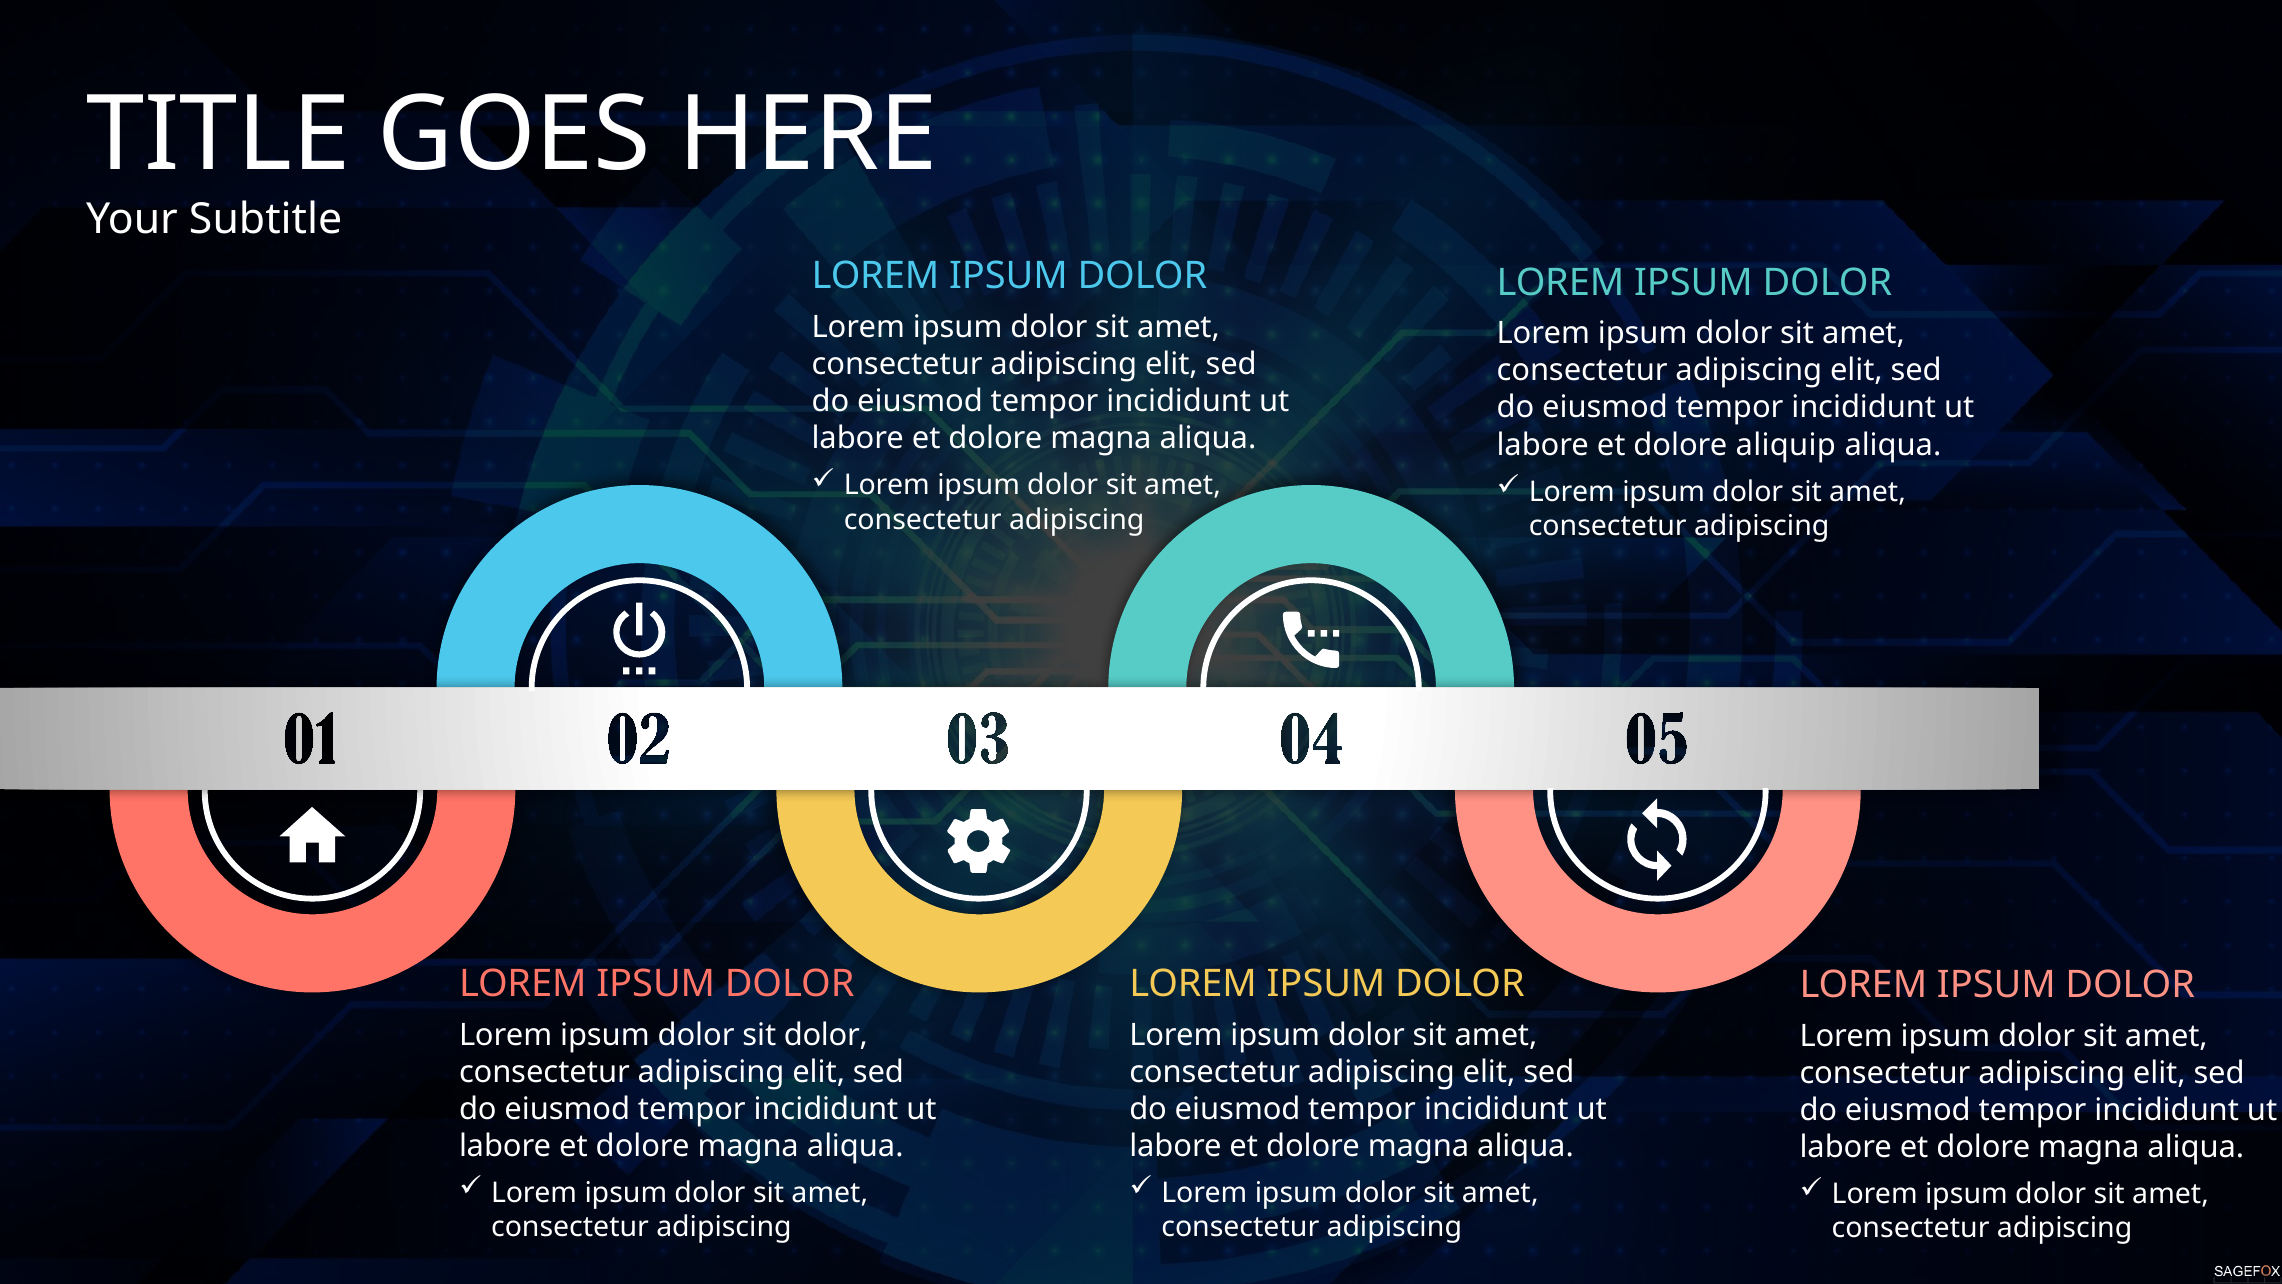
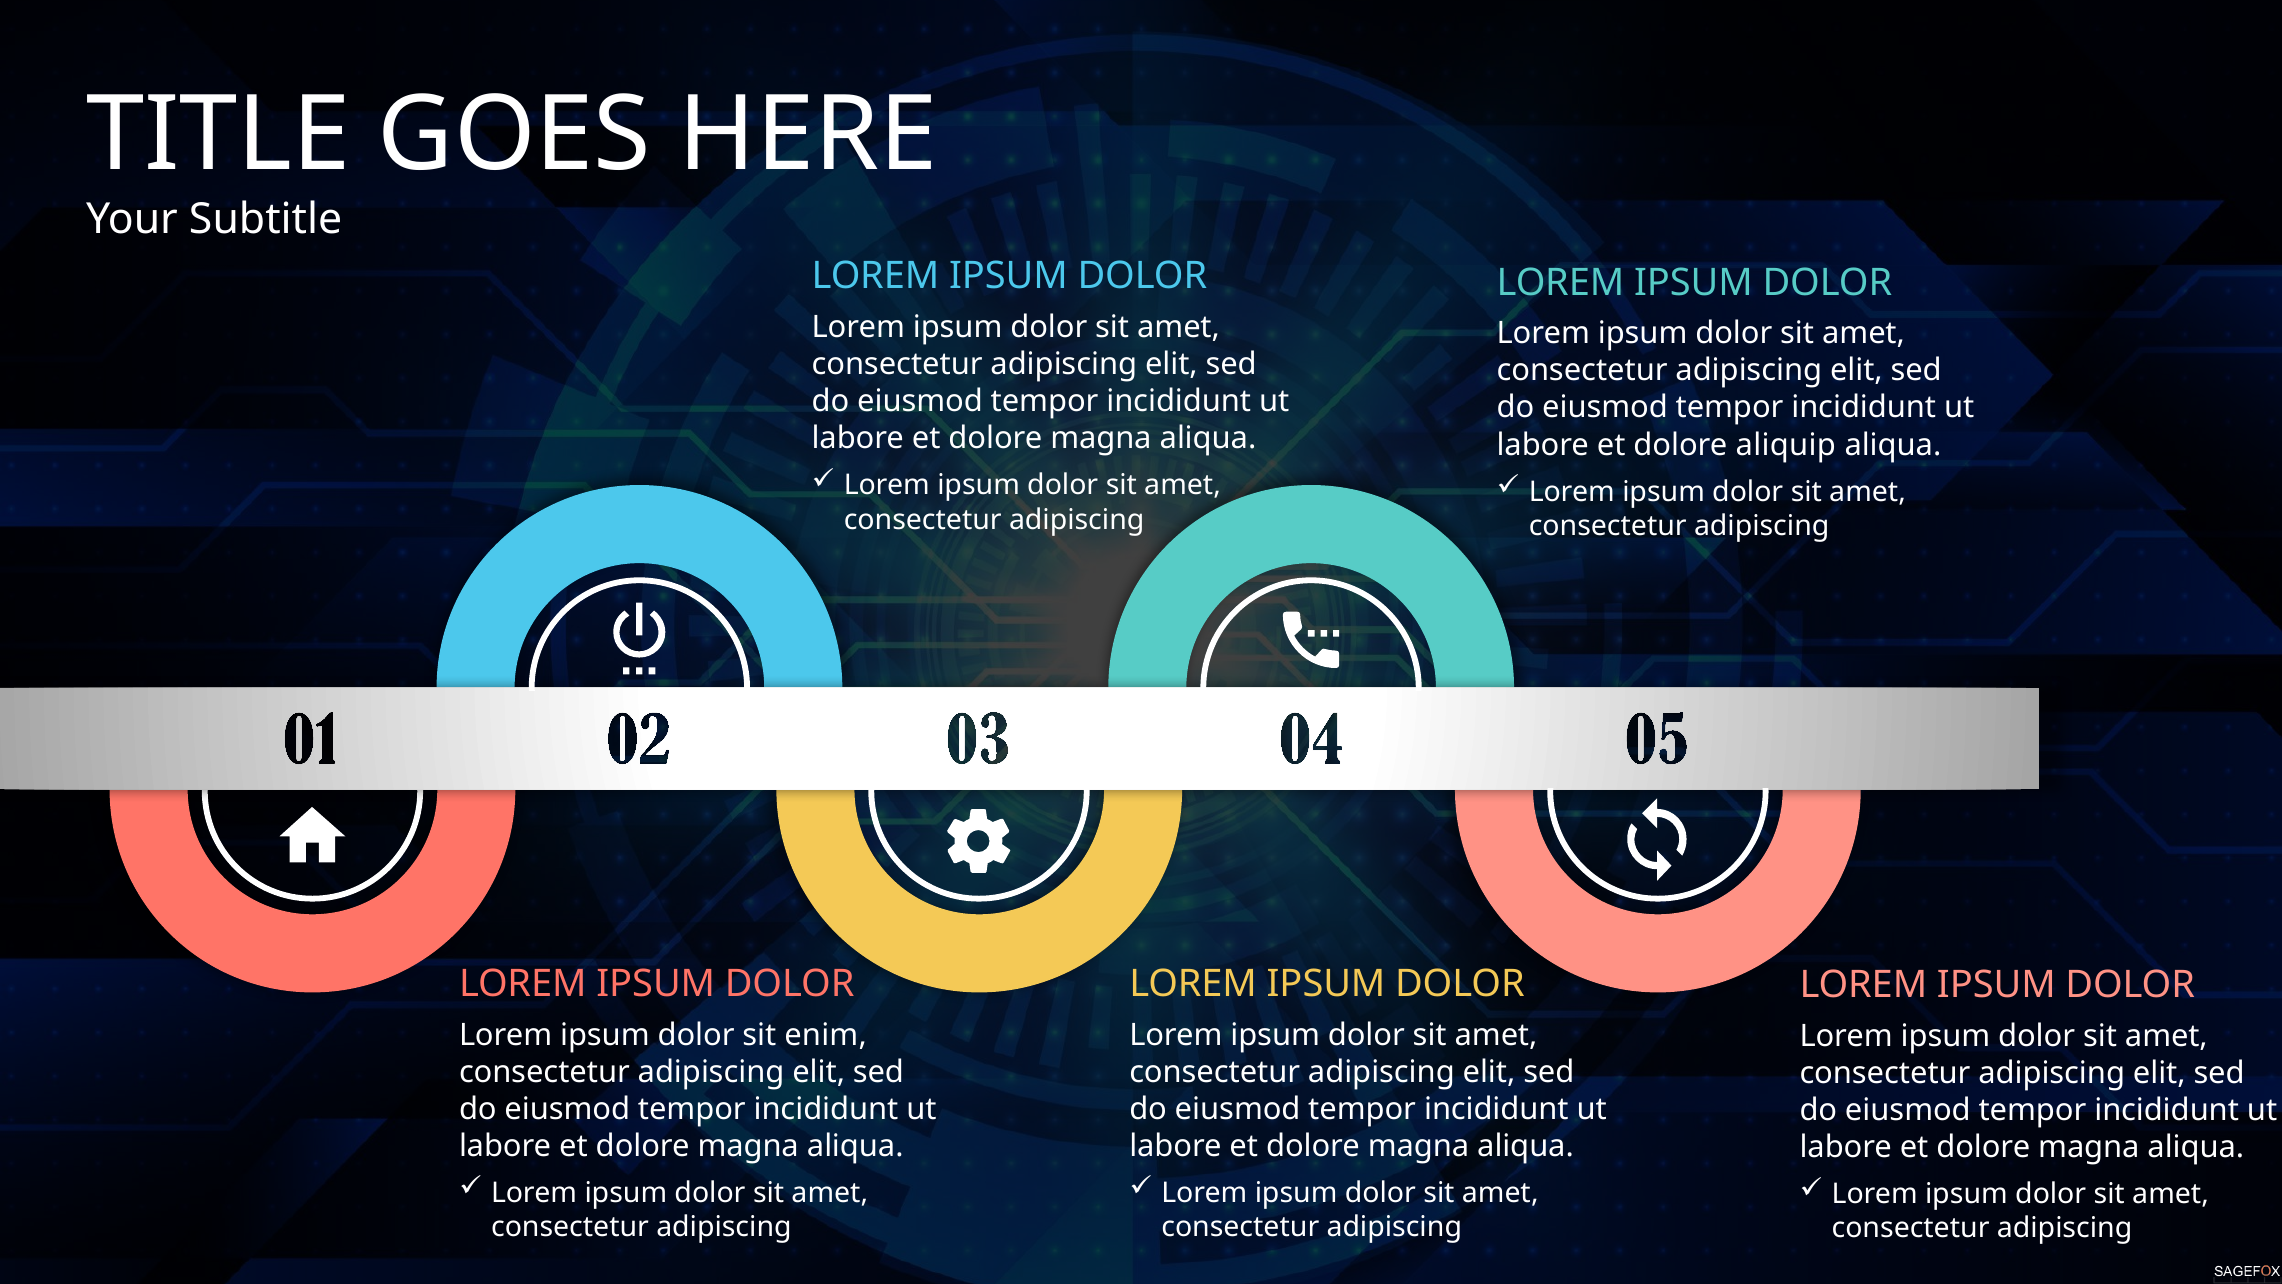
sit dolor: dolor -> enim
